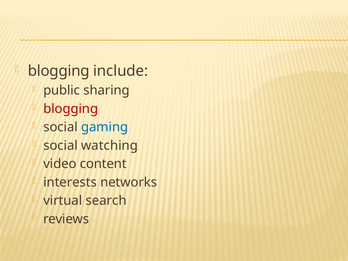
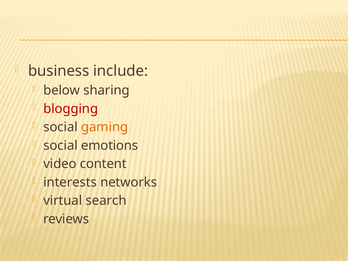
blogging at (59, 71): blogging -> business
public: public -> below
gaming colour: blue -> orange
watching: watching -> emotions
